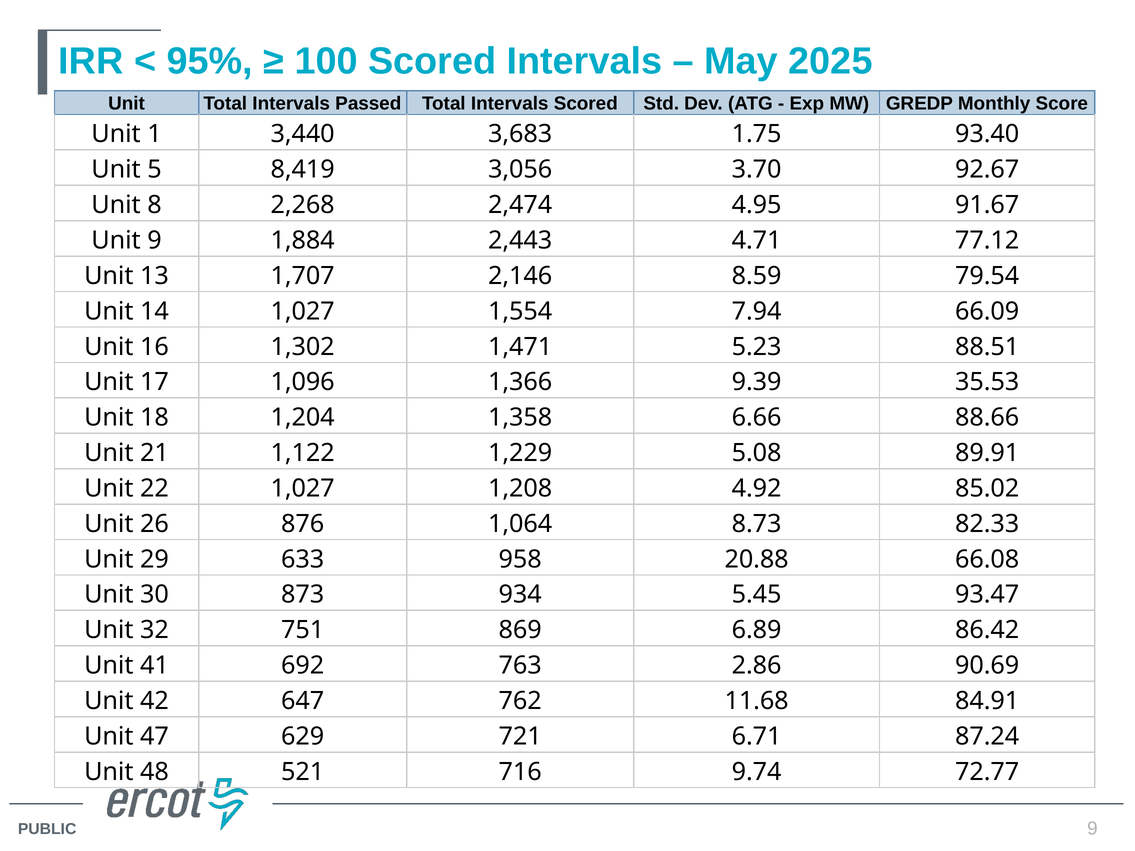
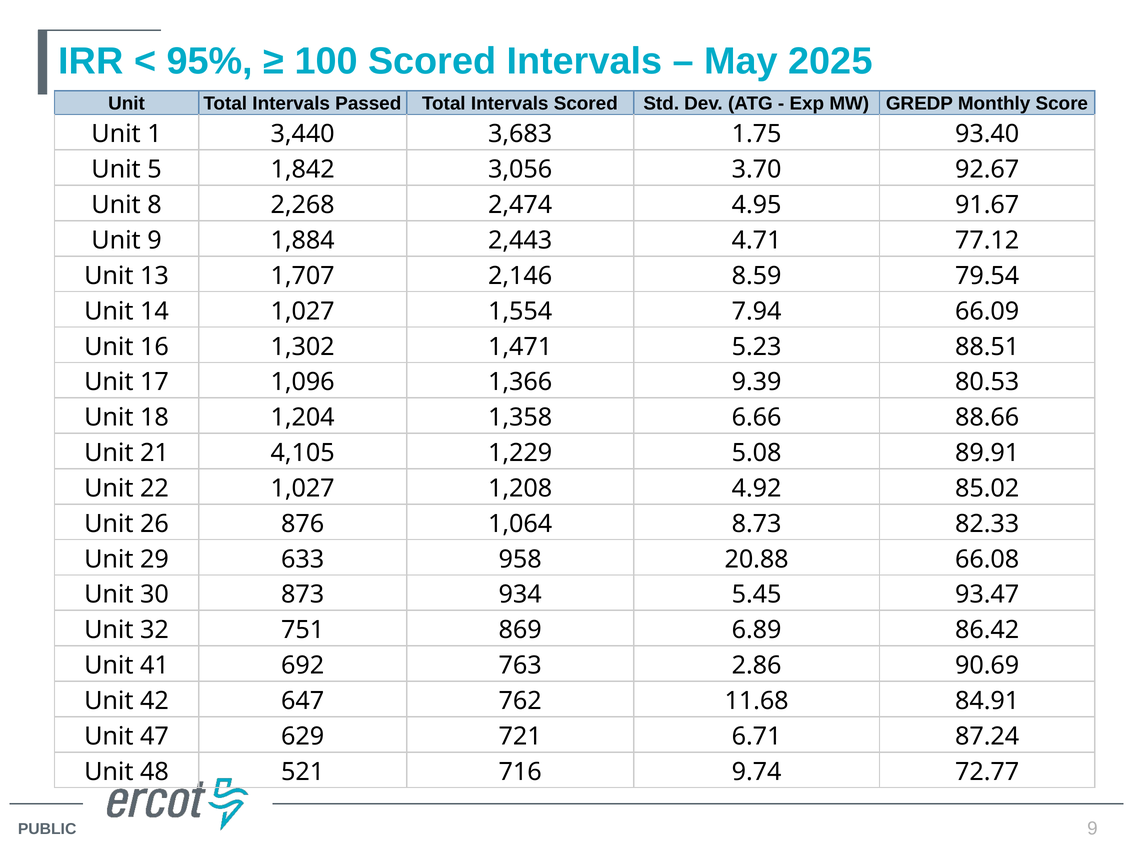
8,419: 8,419 -> 1,842
35.53: 35.53 -> 80.53
1,122: 1,122 -> 4,105
